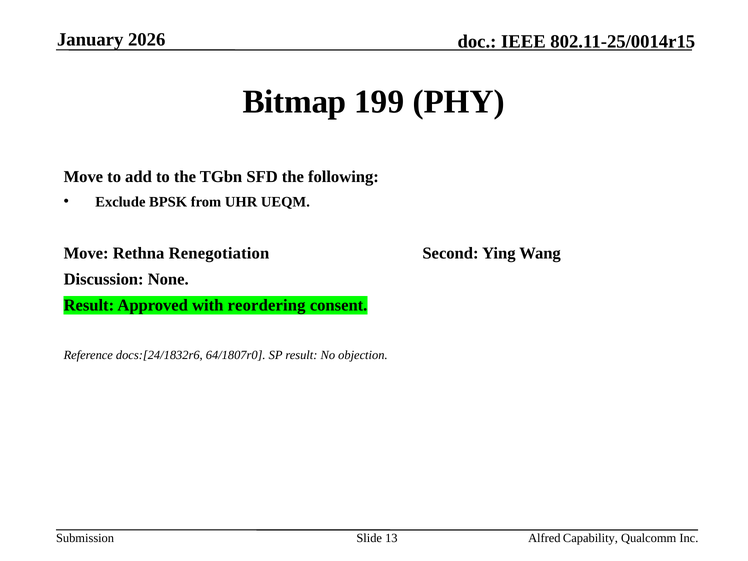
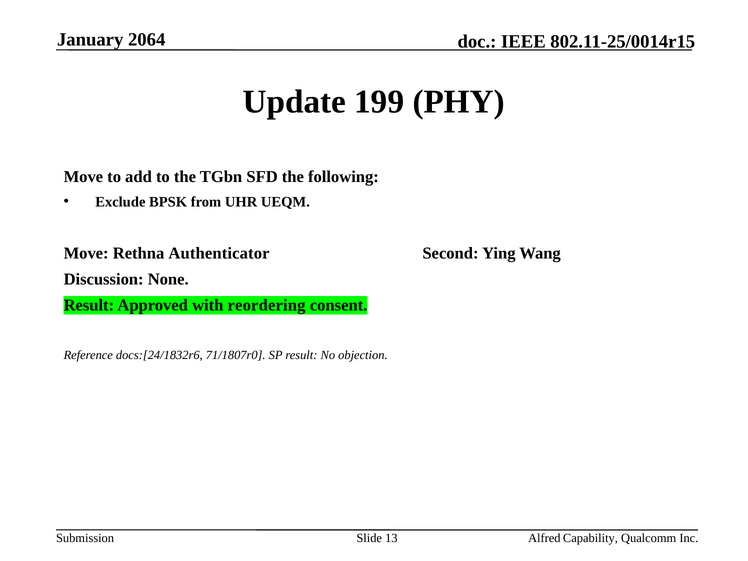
2026: 2026 -> 2064
Bitmap: Bitmap -> Update
Renegotiation: Renegotiation -> Authenticator
64/1807r0: 64/1807r0 -> 71/1807r0
